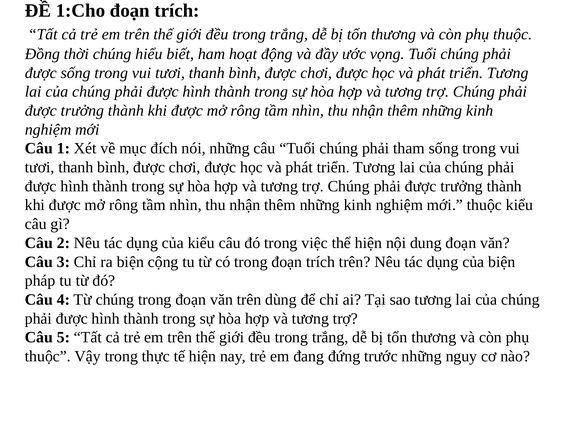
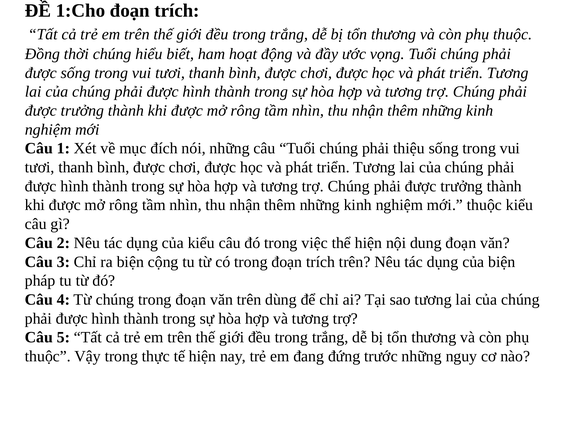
tham: tham -> thiệu
